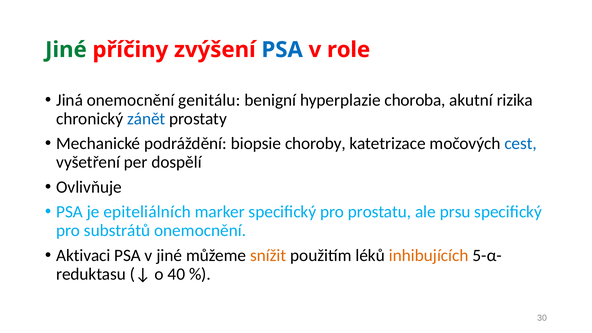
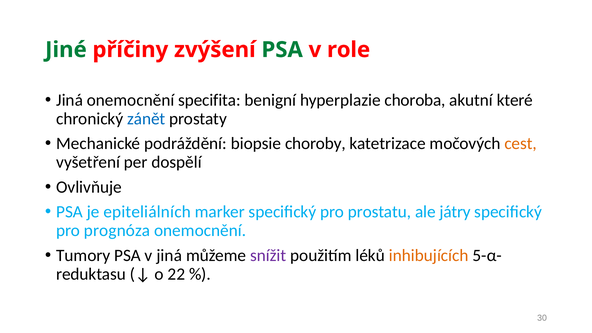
PSA at (282, 50) colour: blue -> green
genitálu: genitálu -> specifita
rizika: rizika -> které
cest colour: blue -> orange
prsu: prsu -> játry
substrátů: substrátů -> prognóza
Aktivaci: Aktivaci -> Tumory
v jiné: jiné -> jiná
snížit colour: orange -> purple
40: 40 -> 22
